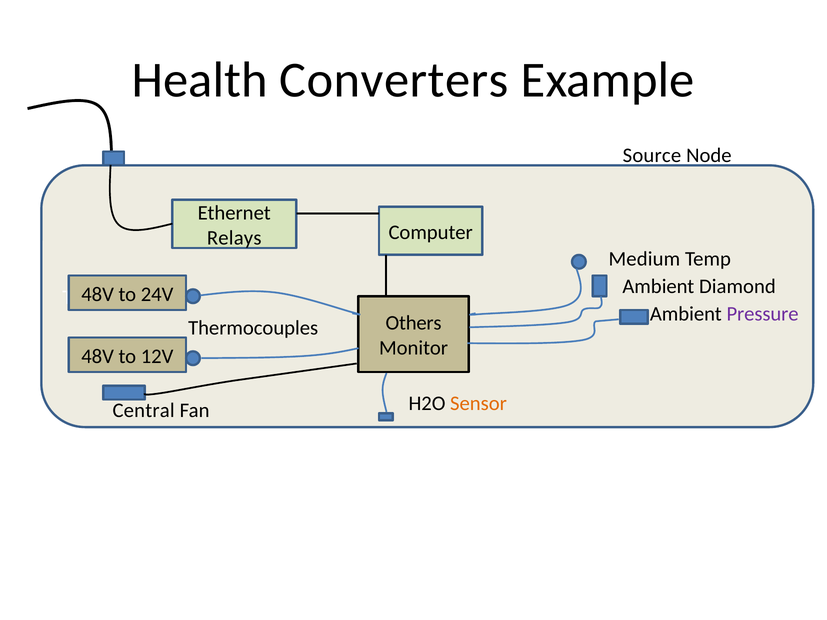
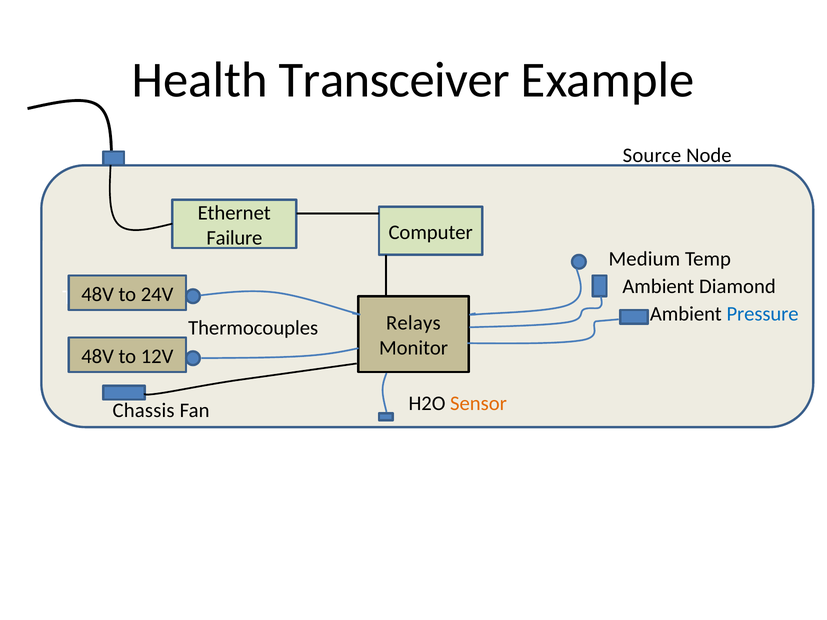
Converters: Converters -> Transceiver
Relays: Relays -> Failure
Pressure colour: purple -> blue
Others: Others -> Relays
Central: Central -> Chassis
